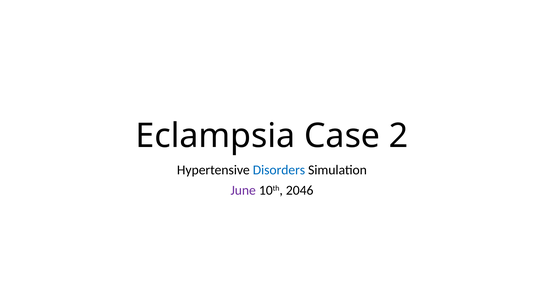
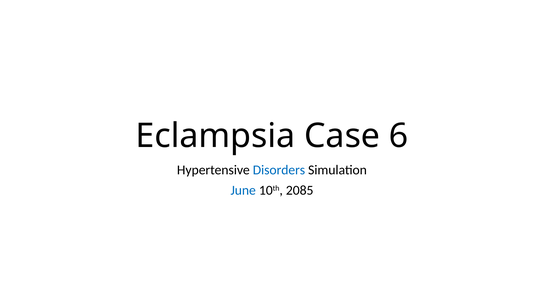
2: 2 -> 6
June colour: purple -> blue
2046: 2046 -> 2085
